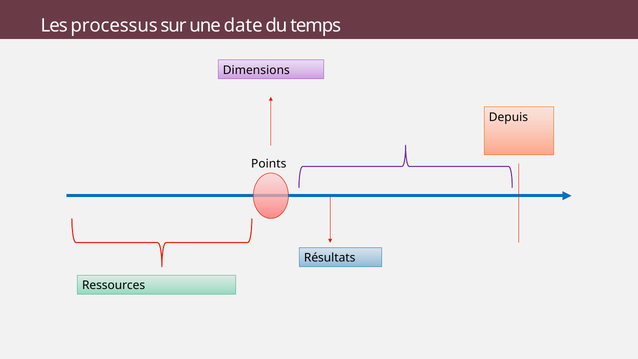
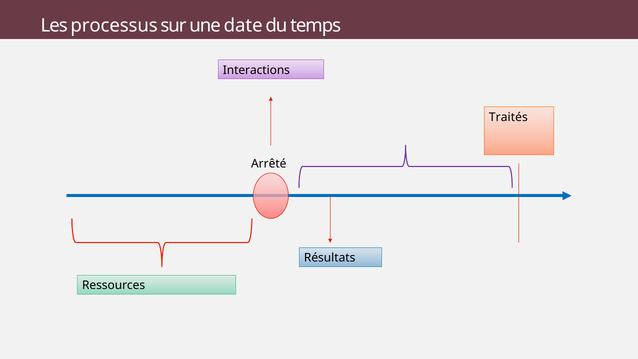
Dimensions: Dimensions -> Interactions
Depuis: Depuis -> Traités
Points: Points -> Arrêté
